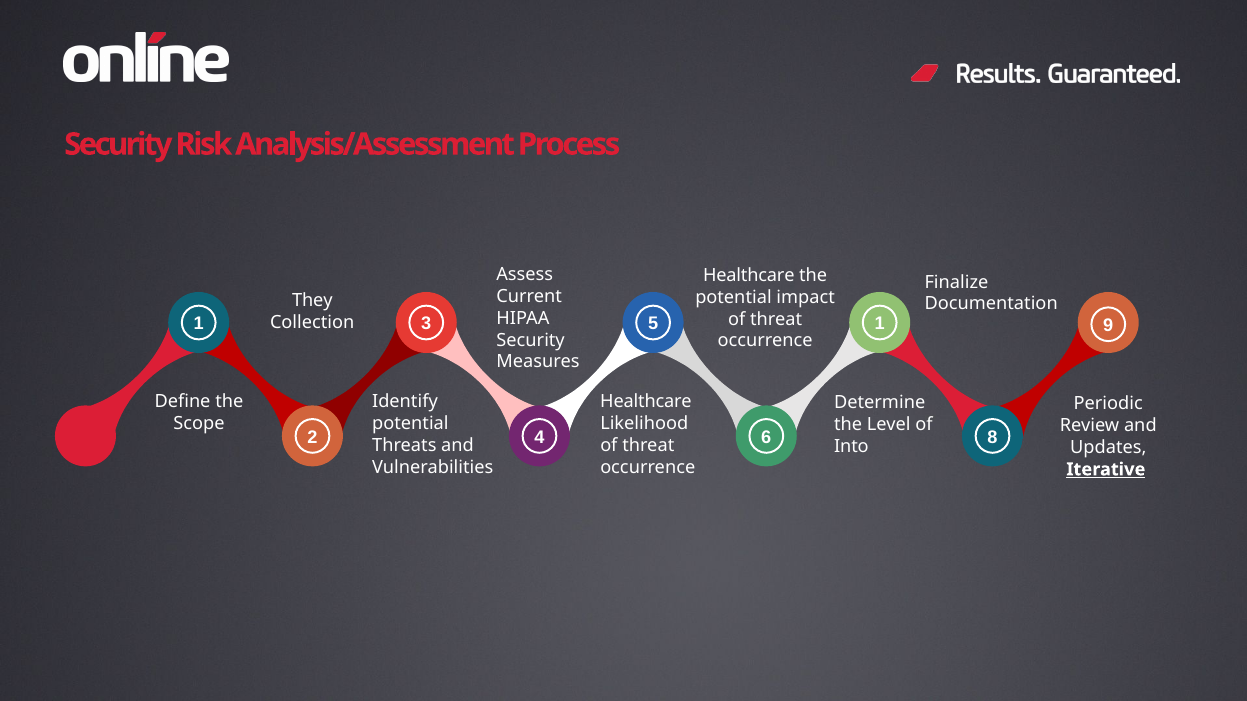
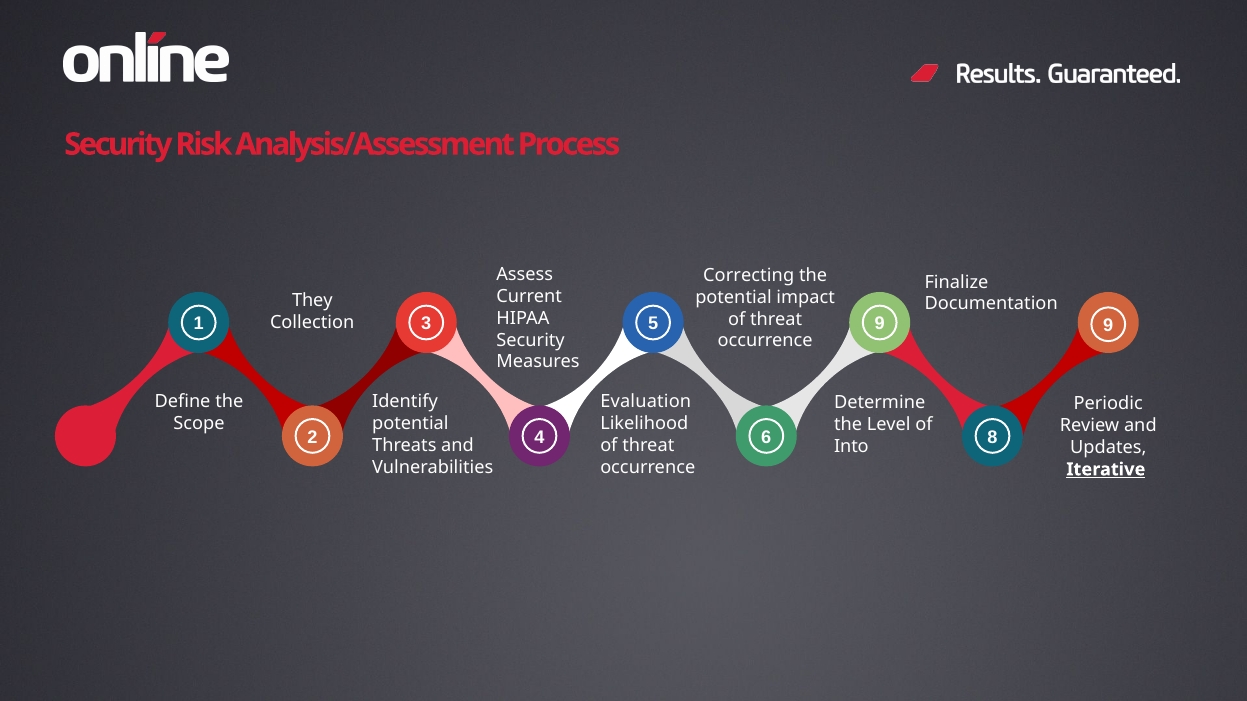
Healthcare at (749, 276): Healthcare -> Correcting
5 1: 1 -> 9
Healthcare at (646, 402): Healthcare -> Evaluation
